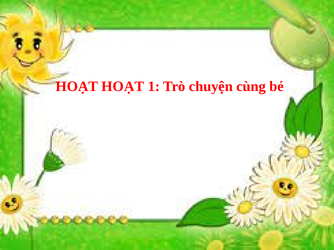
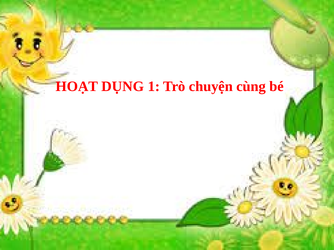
HOẠT HOẠT: HOẠT -> DỤNG
